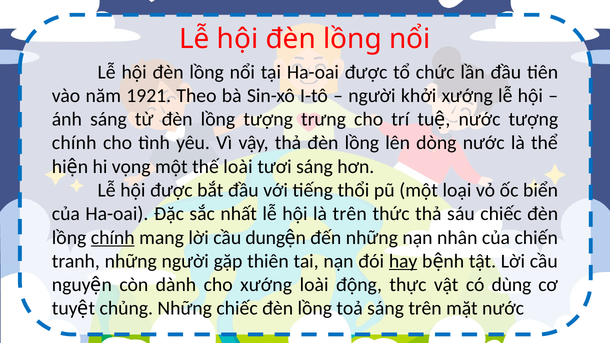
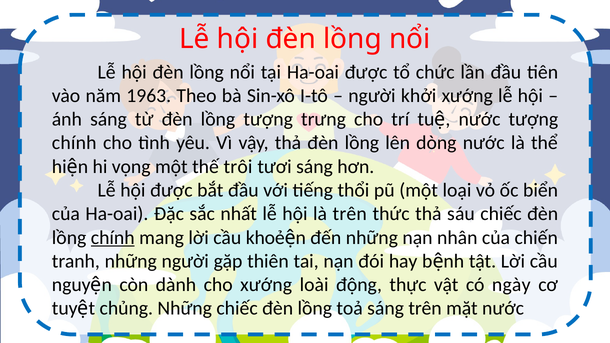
1921: 1921 -> 1963
thế loài: loài -> trôi
dung: dung -> khoẻ
hay underline: present -> none
dùng: dùng -> ngày
